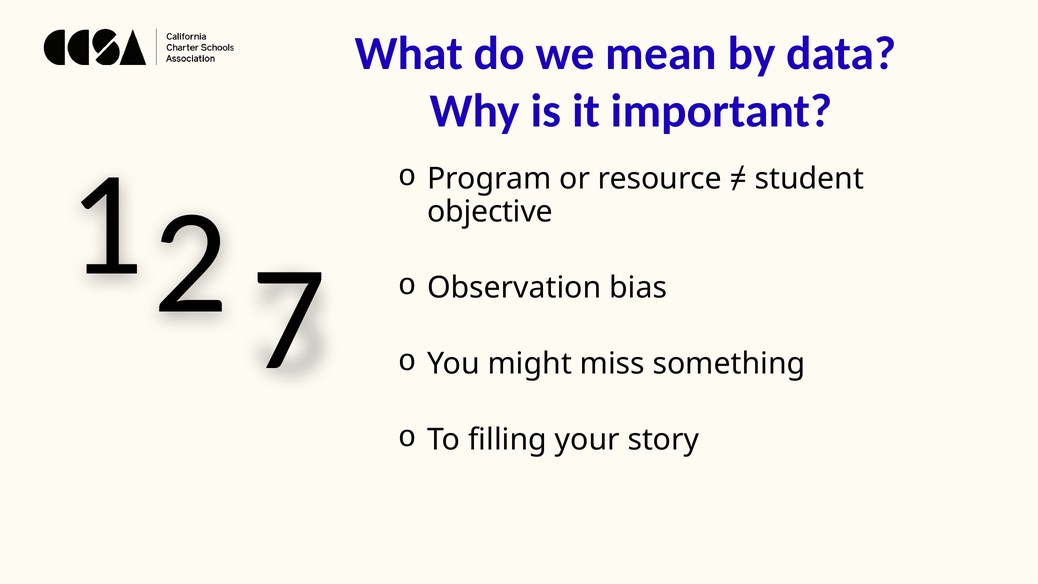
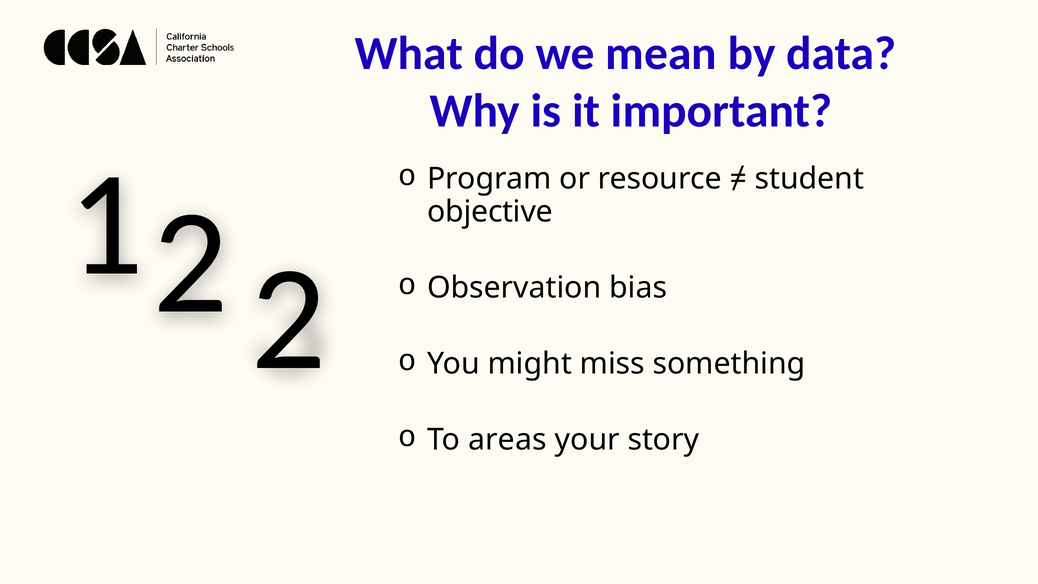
7 at (289, 319): 7 -> 2
filling: filling -> areas
